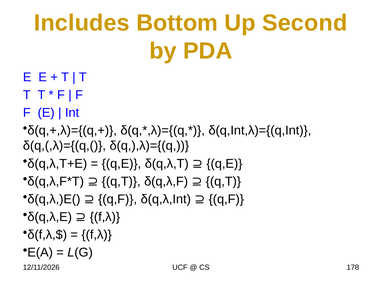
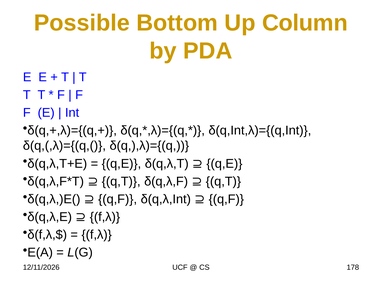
Includes: Includes -> Possible
Second: Second -> Column
